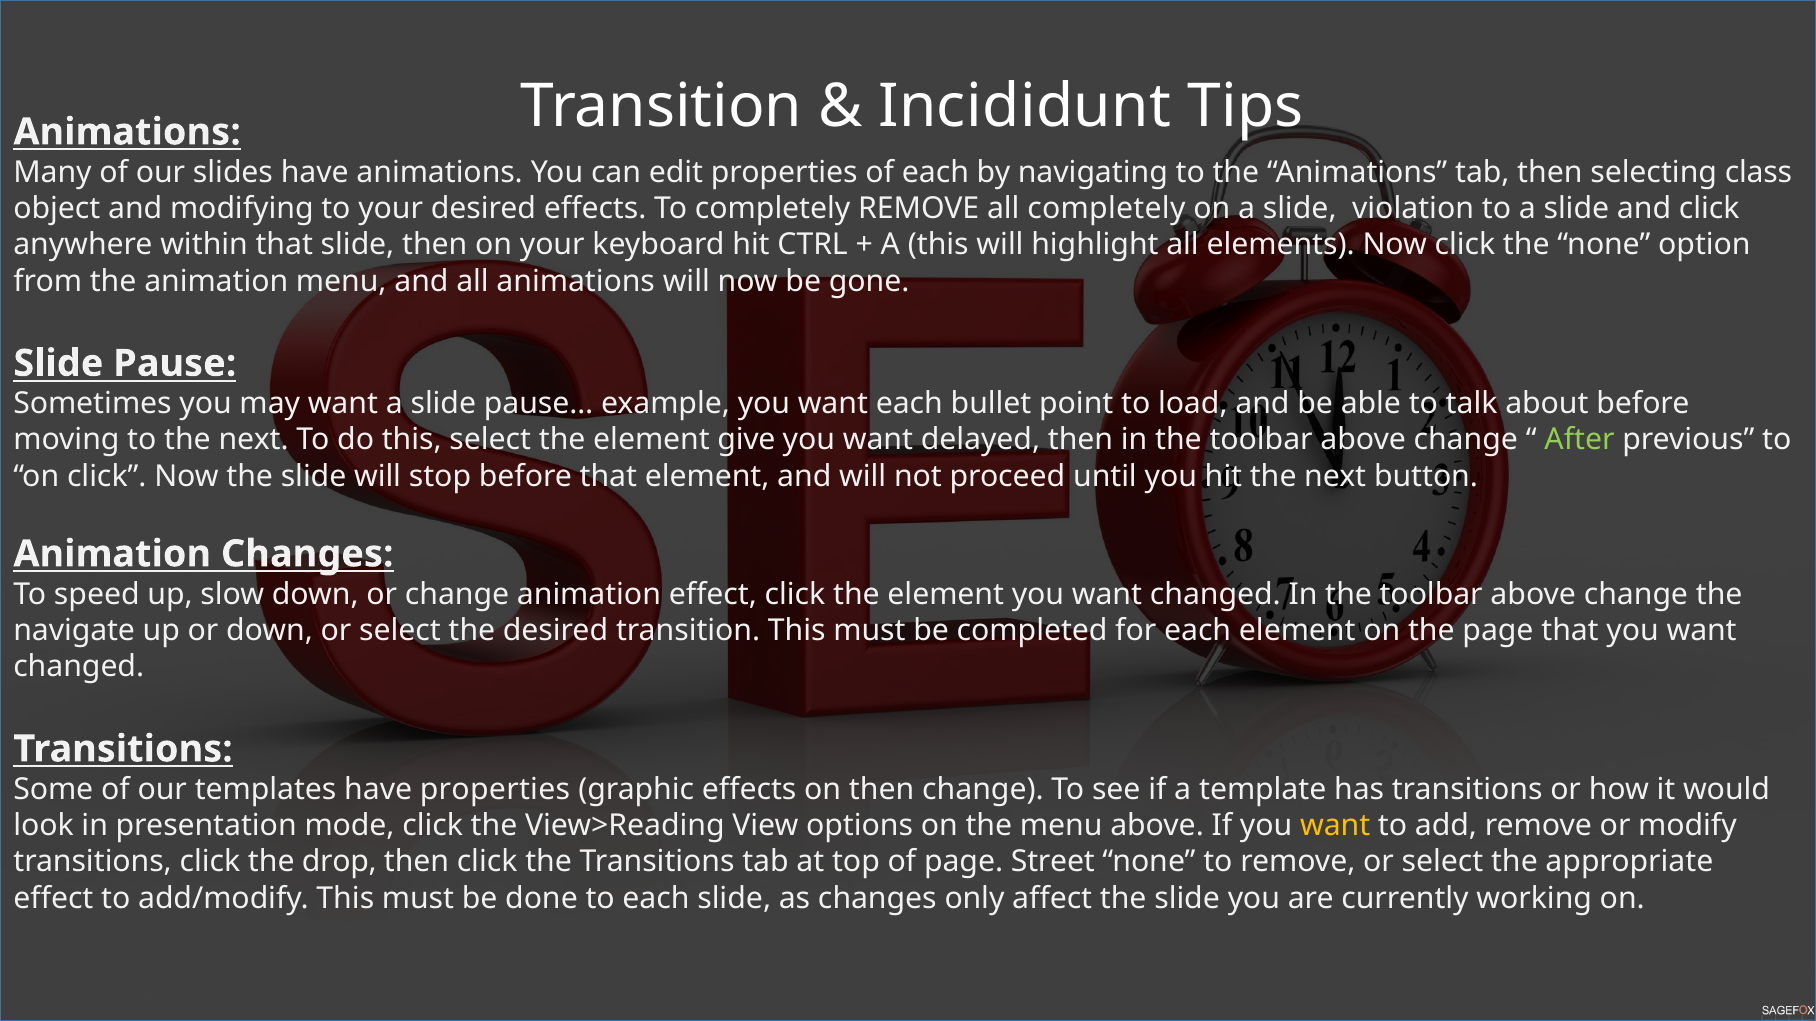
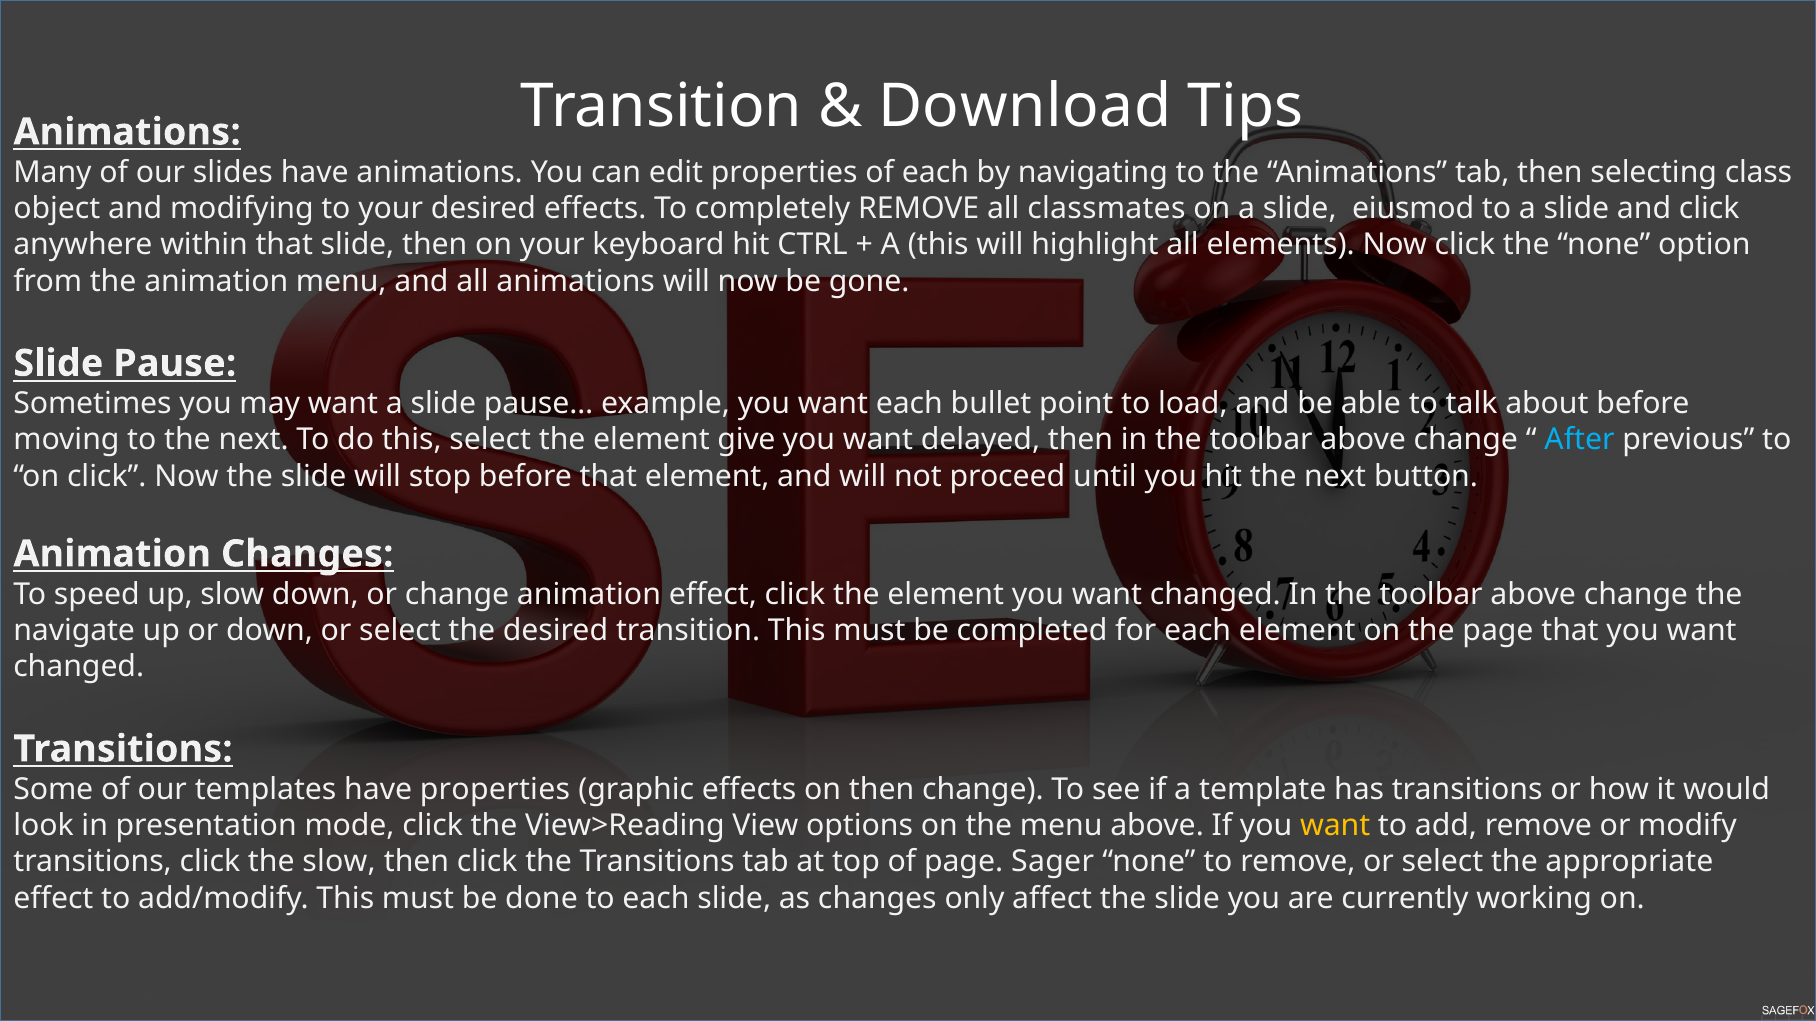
Incididunt: Incididunt -> Download
all completely: completely -> classmates
violation: violation -> eiusmod
After colour: light green -> light blue
the drop: drop -> slow
Street: Street -> Sager
